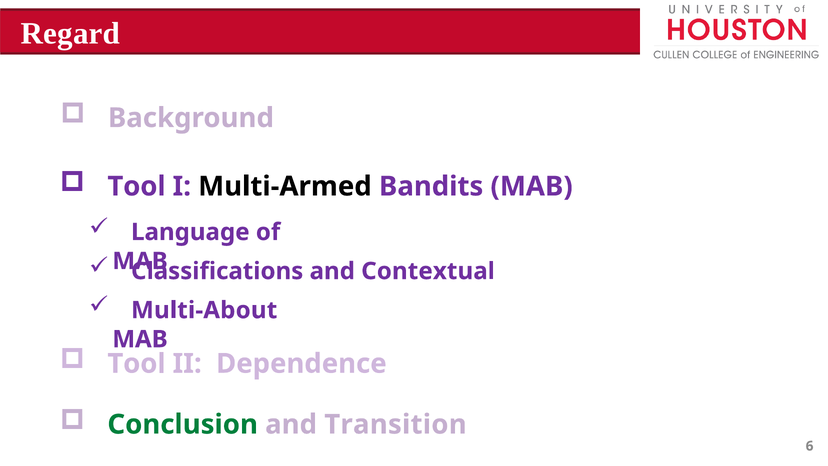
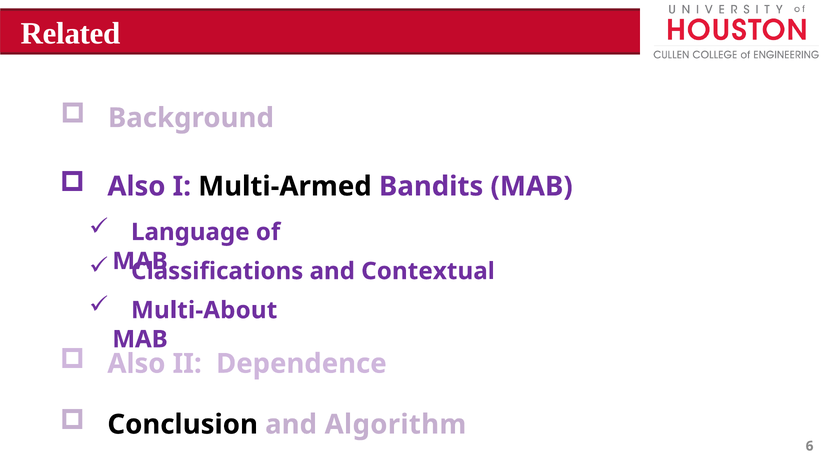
Regard: Regard -> Related
Tool at (136, 186): Tool -> Also
Tool at (136, 363): Tool -> Also
Conclusion colour: green -> black
Transition: Transition -> Algorithm
